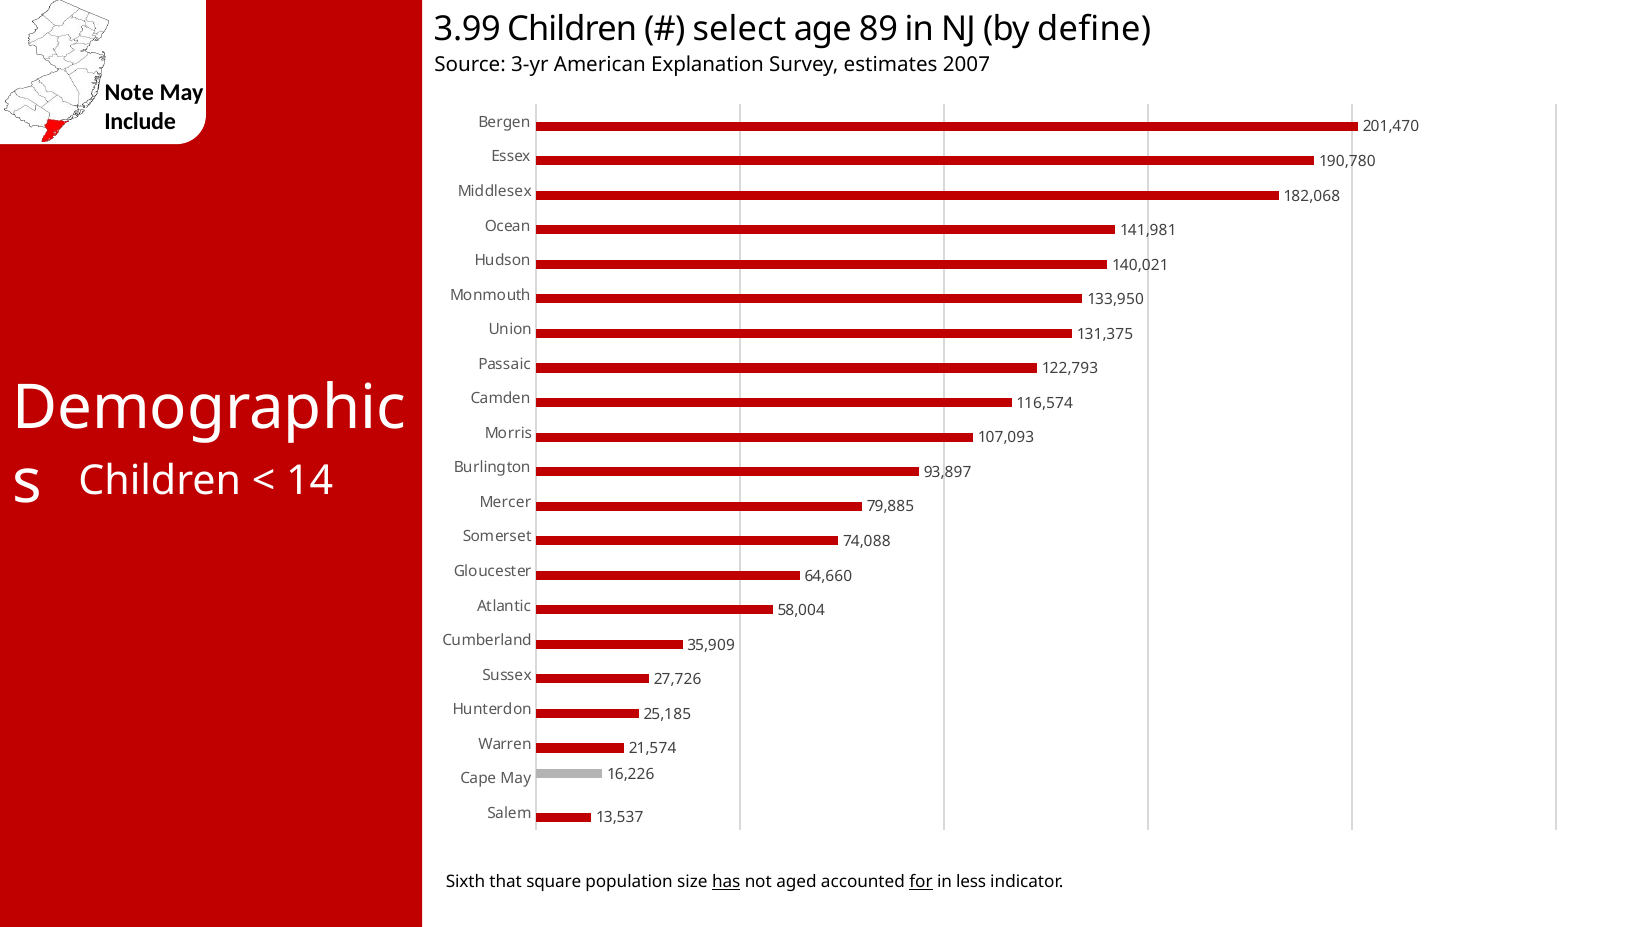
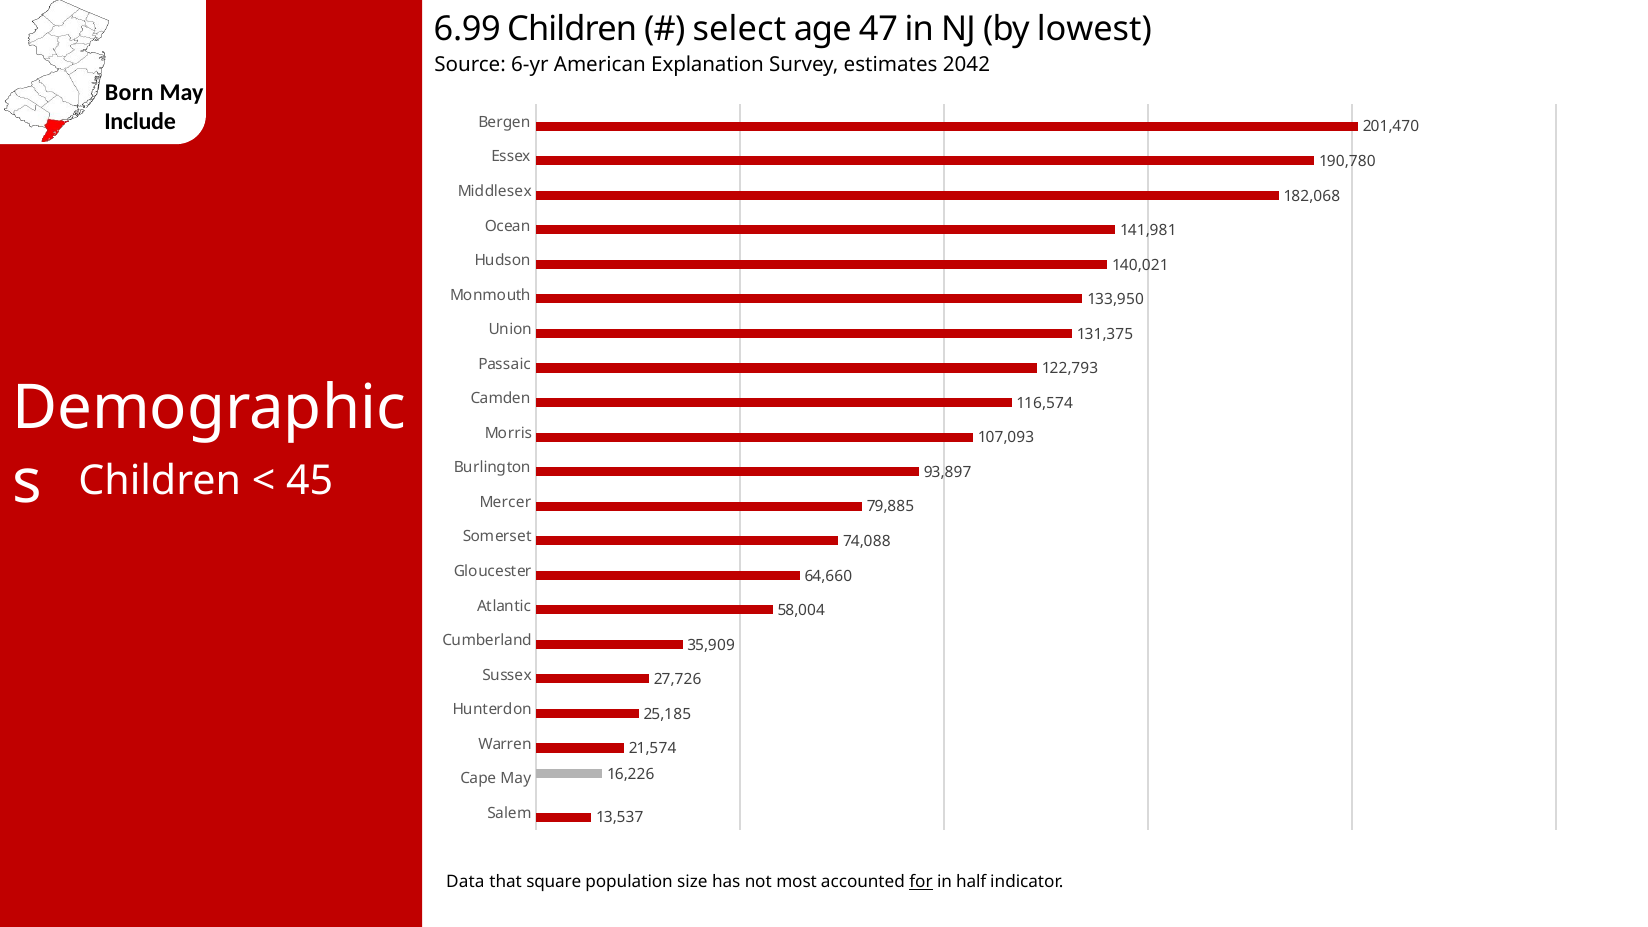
3.99: 3.99 -> 6.99
89: 89 -> 47
define: define -> lowest
3-yr: 3-yr -> 6-yr
2007: 2007 -> 2042
Note: Note -> Born
14: 14 -> 45
Sixth: Sixth -> Data
has underline: present -> none
aged: aged -> most
less: less -> half
